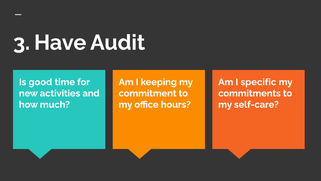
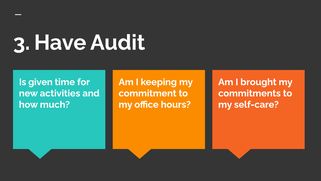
good: good -> given
specific: specific -> brought
